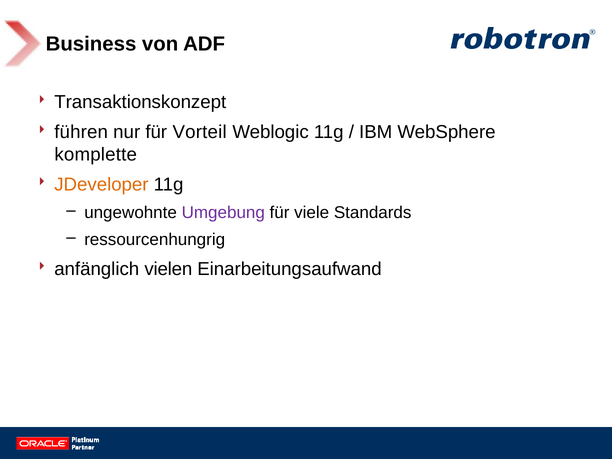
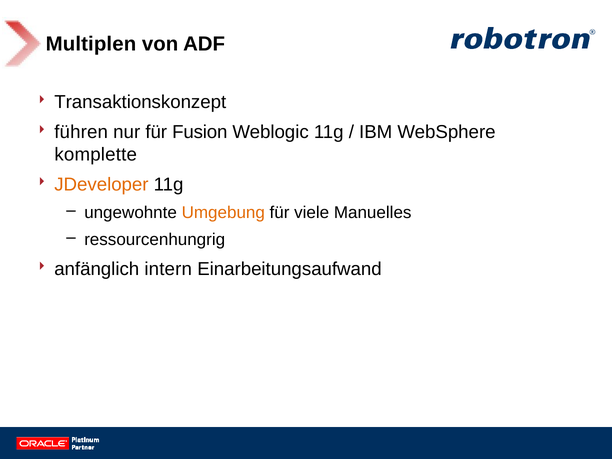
Business: Business -> Multiplen
Vorteil: Vorteil -> Fusion
Umgebung colour: purple -> orange
Standards: Standards -> Manuelles
vielen: vielen -> intern
